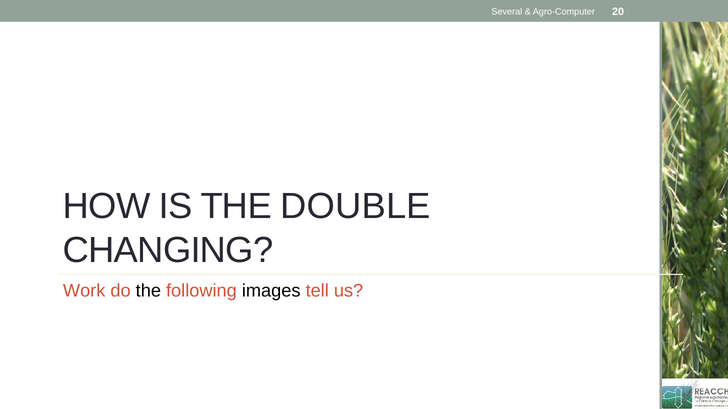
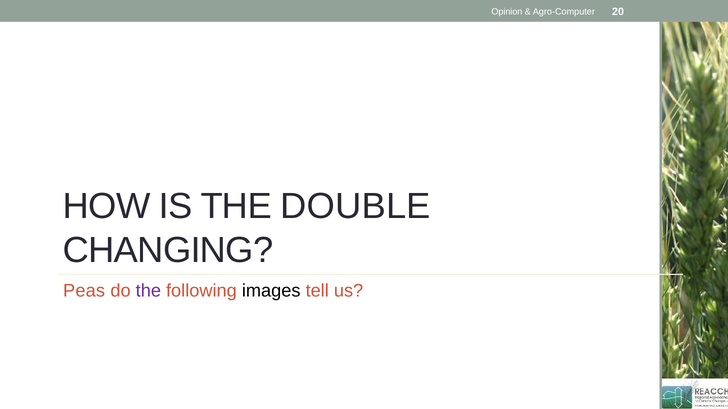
Several: Several -> Opinion
Work: Work -> Peas
the at (148, 291) colour: black -> purple
